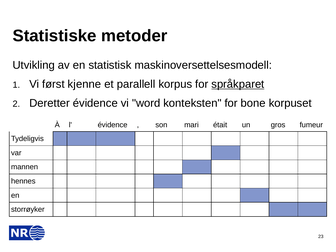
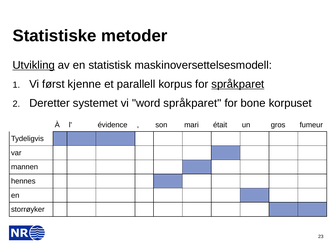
Utvikling underline: none -> present
Deretter évidence: évidence -> systemet
word konteksten: konteksten -> språkparet
